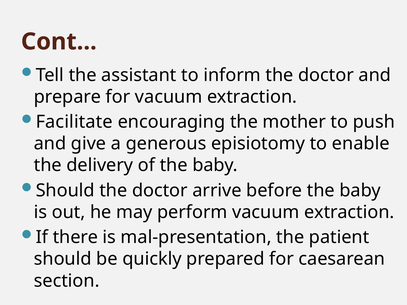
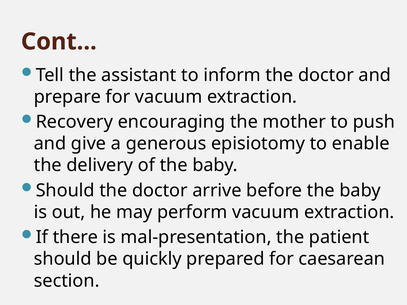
Facilitate: Facilitate -> Recovery
